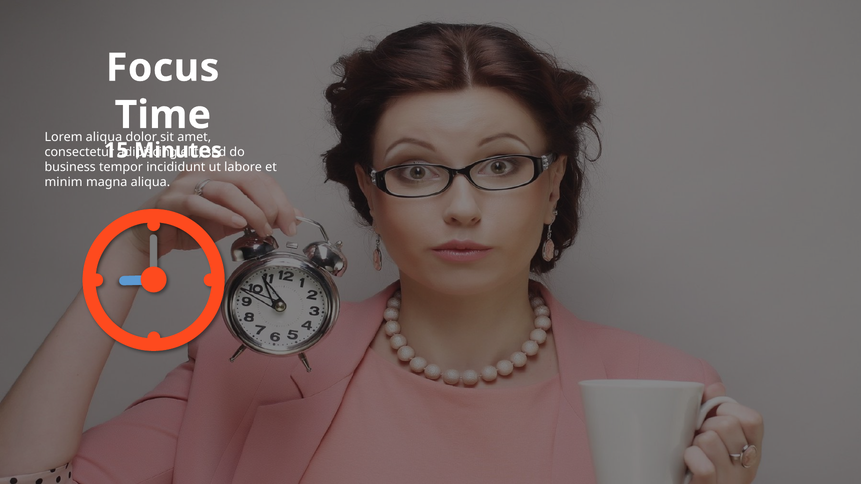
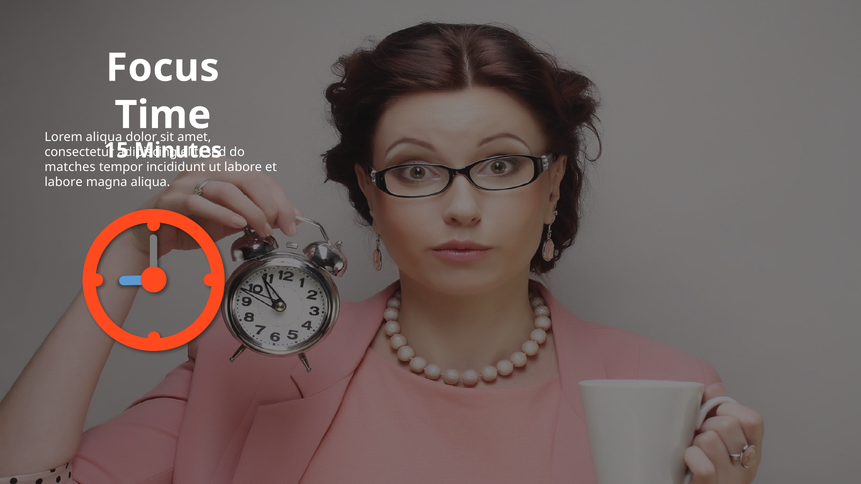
business: business -> matches
minim at (64, 182): minim -> labore
